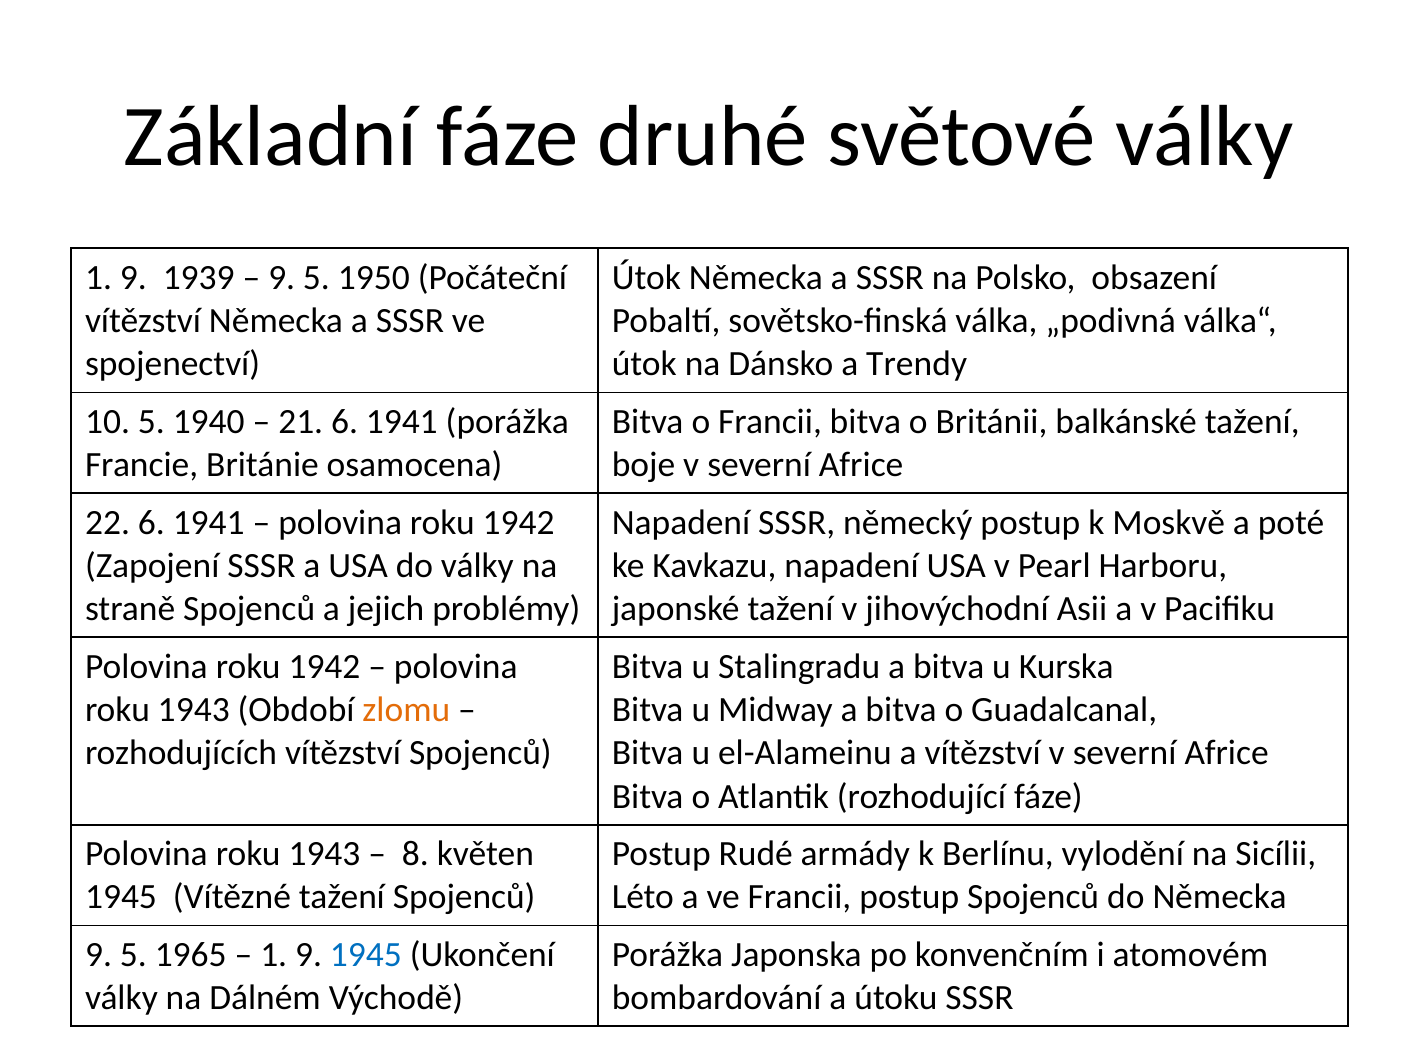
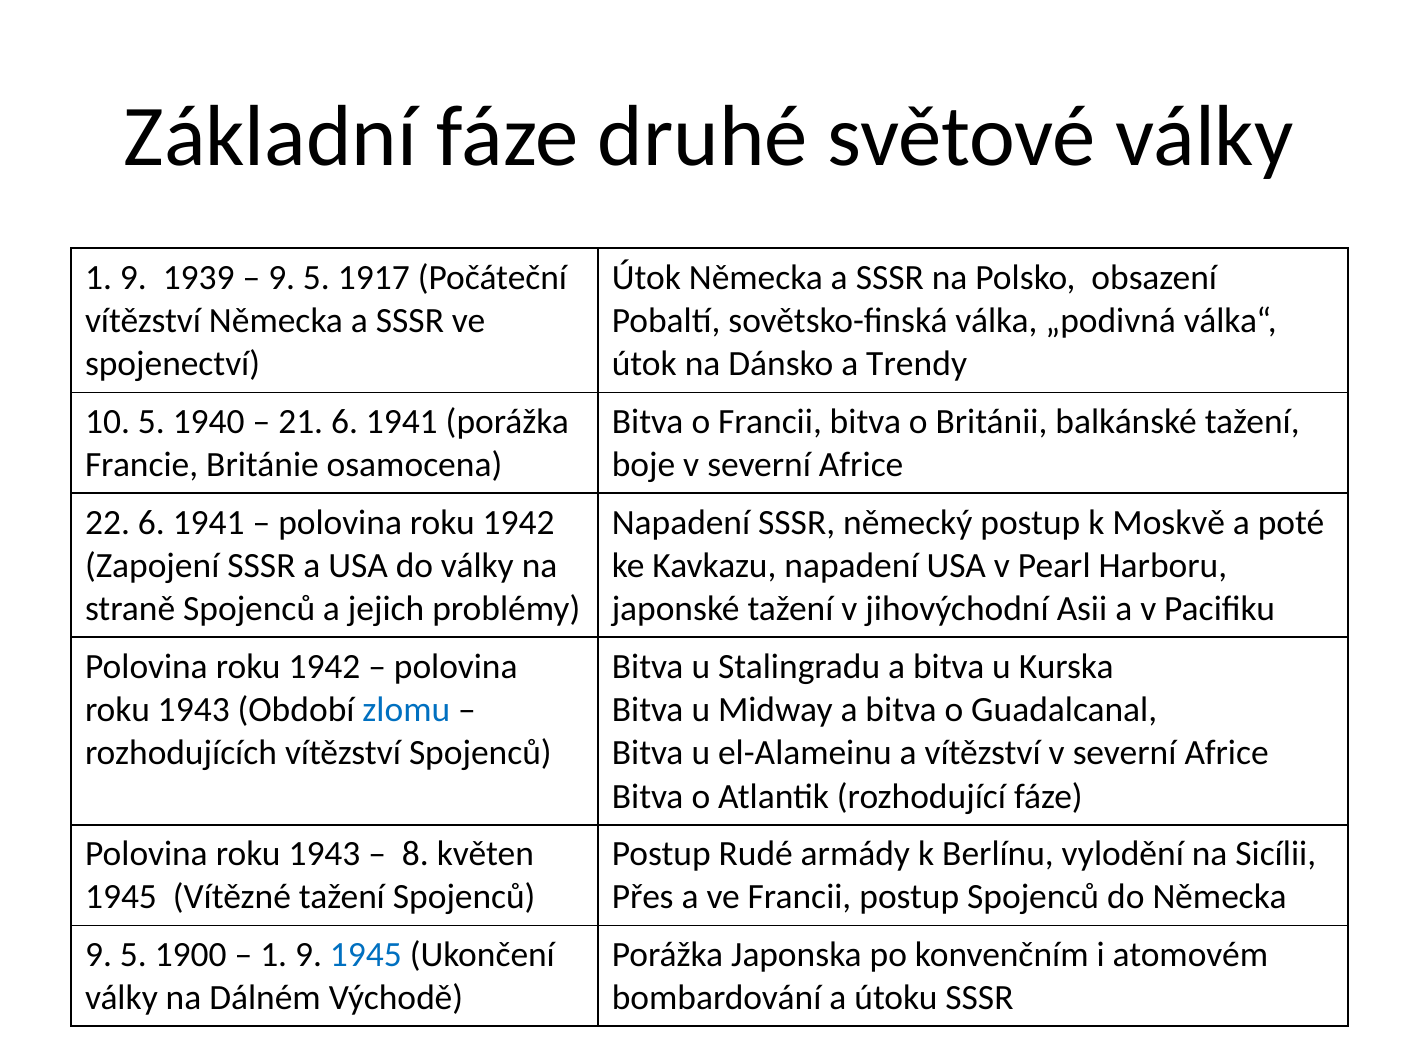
1950: 1950 -> 1917
zlomu colour: orange -> blue
Léto: Léto -> Přes
1965: 1965 -> 1900
